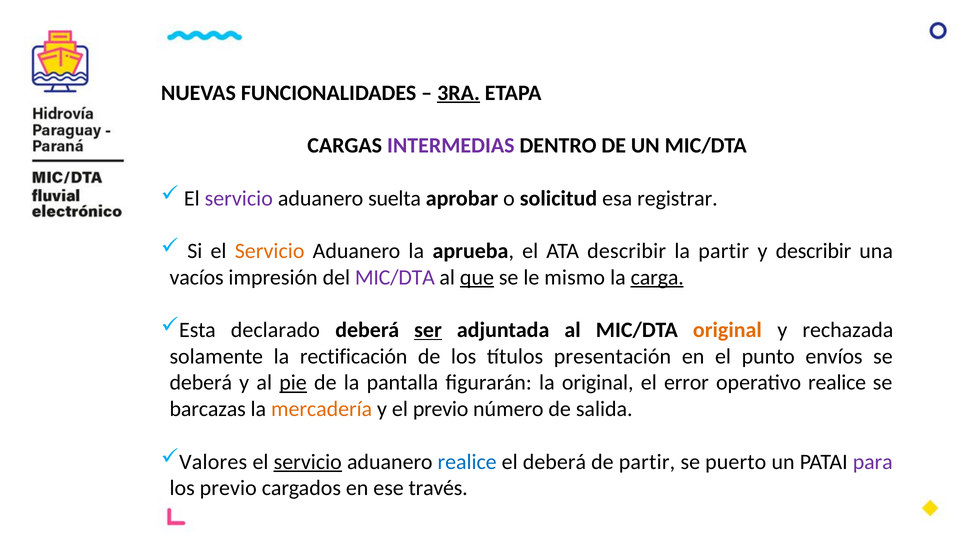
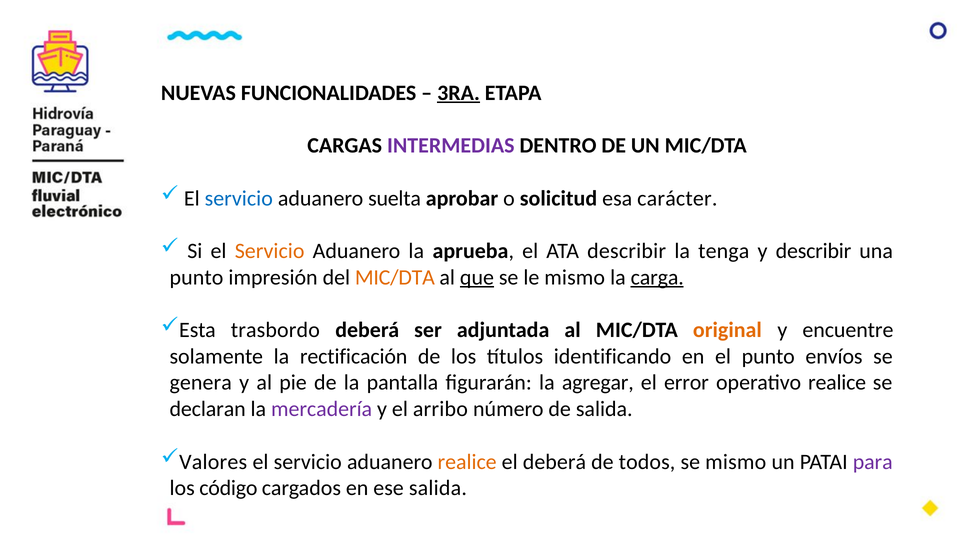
servicio at (239, 198) colour: purple -> blue
registrar: registrar -> carácter
la partir: partir -> tenga
vacíos at (197, 277): vacíos -> punto
MIC/DTA at (395, 277) colour: purple -> orange
declarado: declarado -> trasbordo
ser underline: present -> none
rechazada: rechazada -> encuentre
presentación: presentación -> identificando
deberá at (201, 383): deberá -> genera
pie underline: present -> none
la original: original -> agregar
barcazas: barcazas -> declaran
mercadería colour: orange -> purple
el previo: previo -> arribo
servicio at (308, 462) underline: present -> none
realice at (467, 462) colour: blue -> orange
de partir: partir -> todos
se puerto: puerto -> mismo
los previo: previo -> código
ese través: través -> salida
